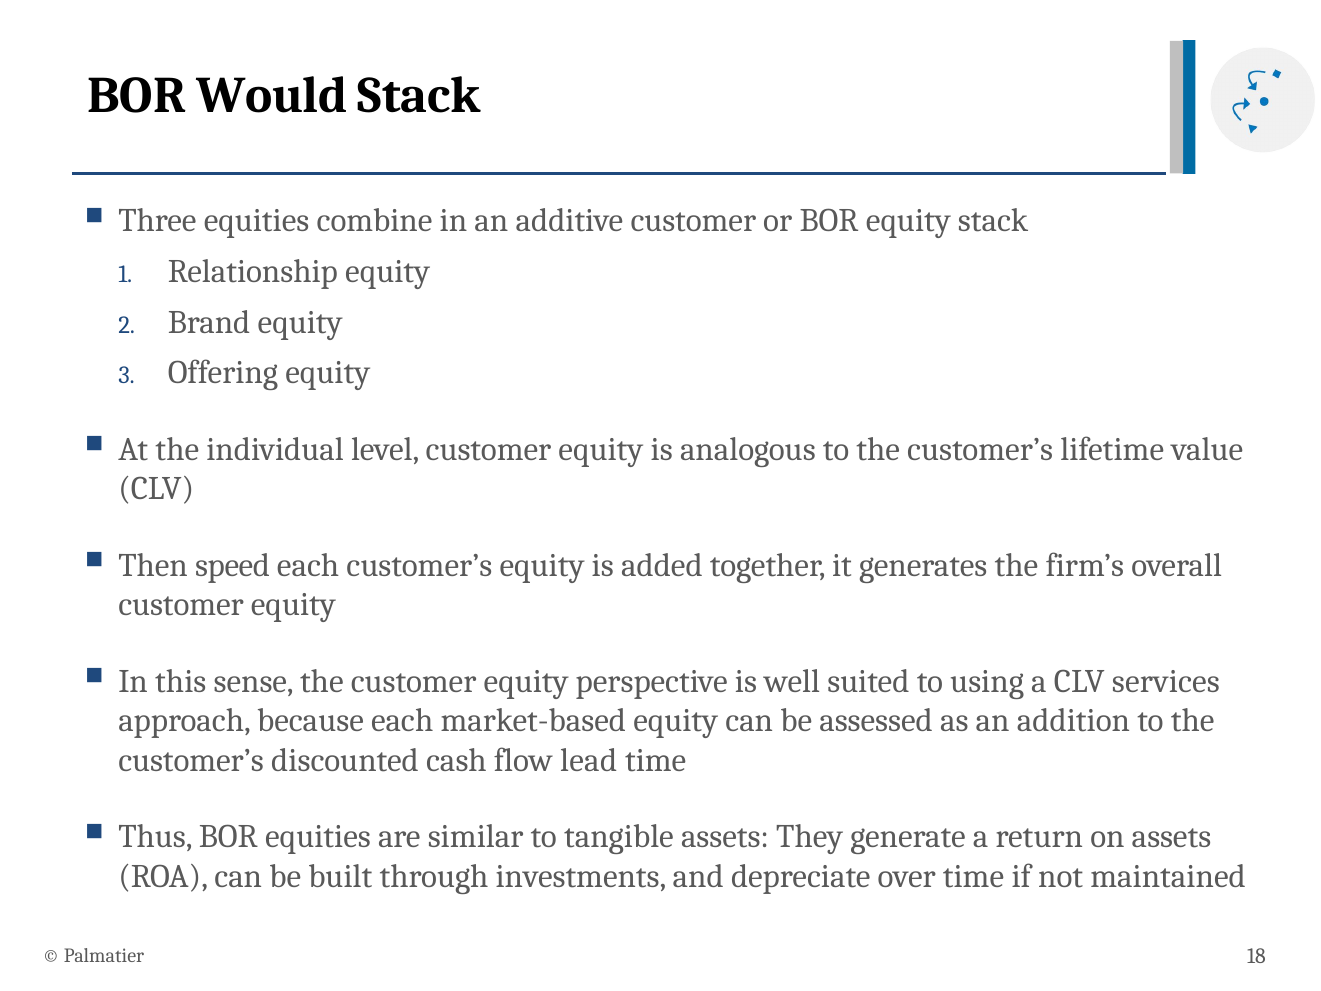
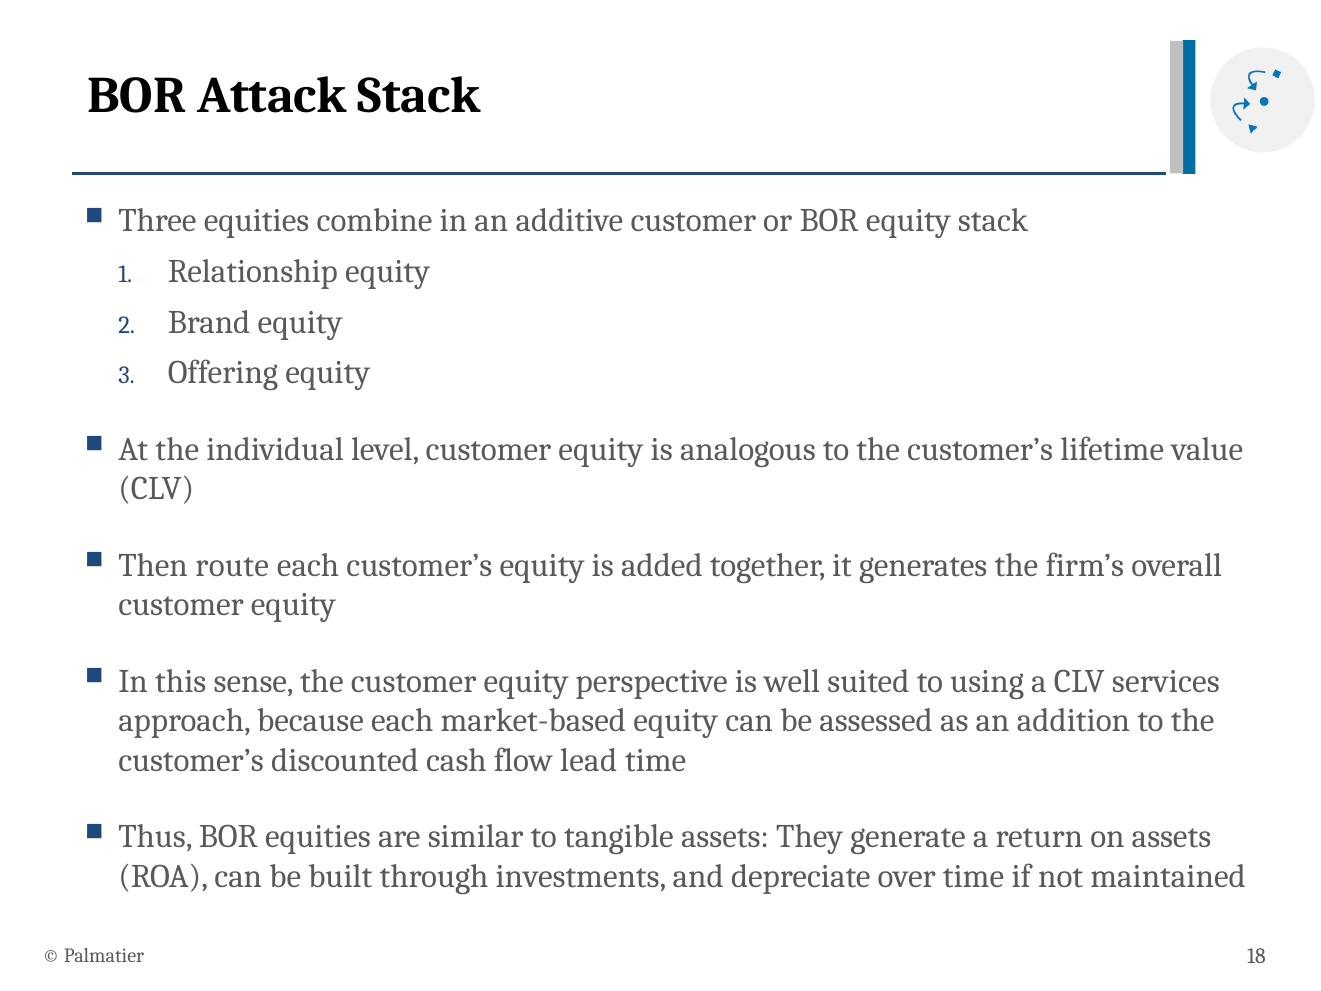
Would: Would -> Attack
speed: speed -> route
